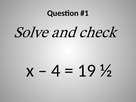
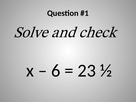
4: 4 -> 6
19: 19 -> 23
